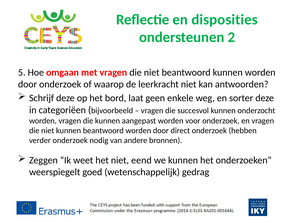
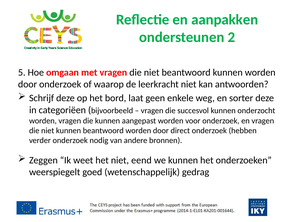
disposities: disposities -> aanpakken
